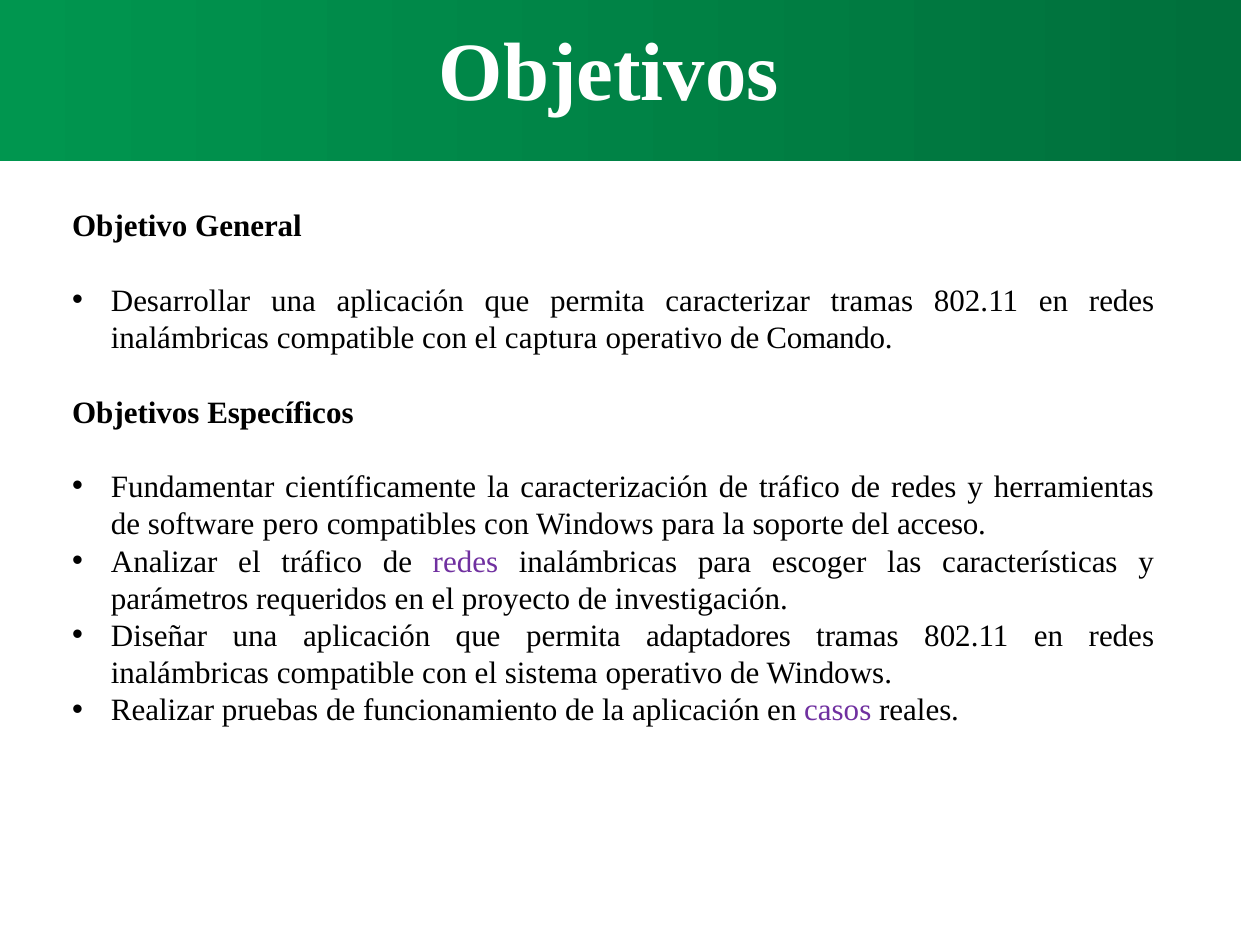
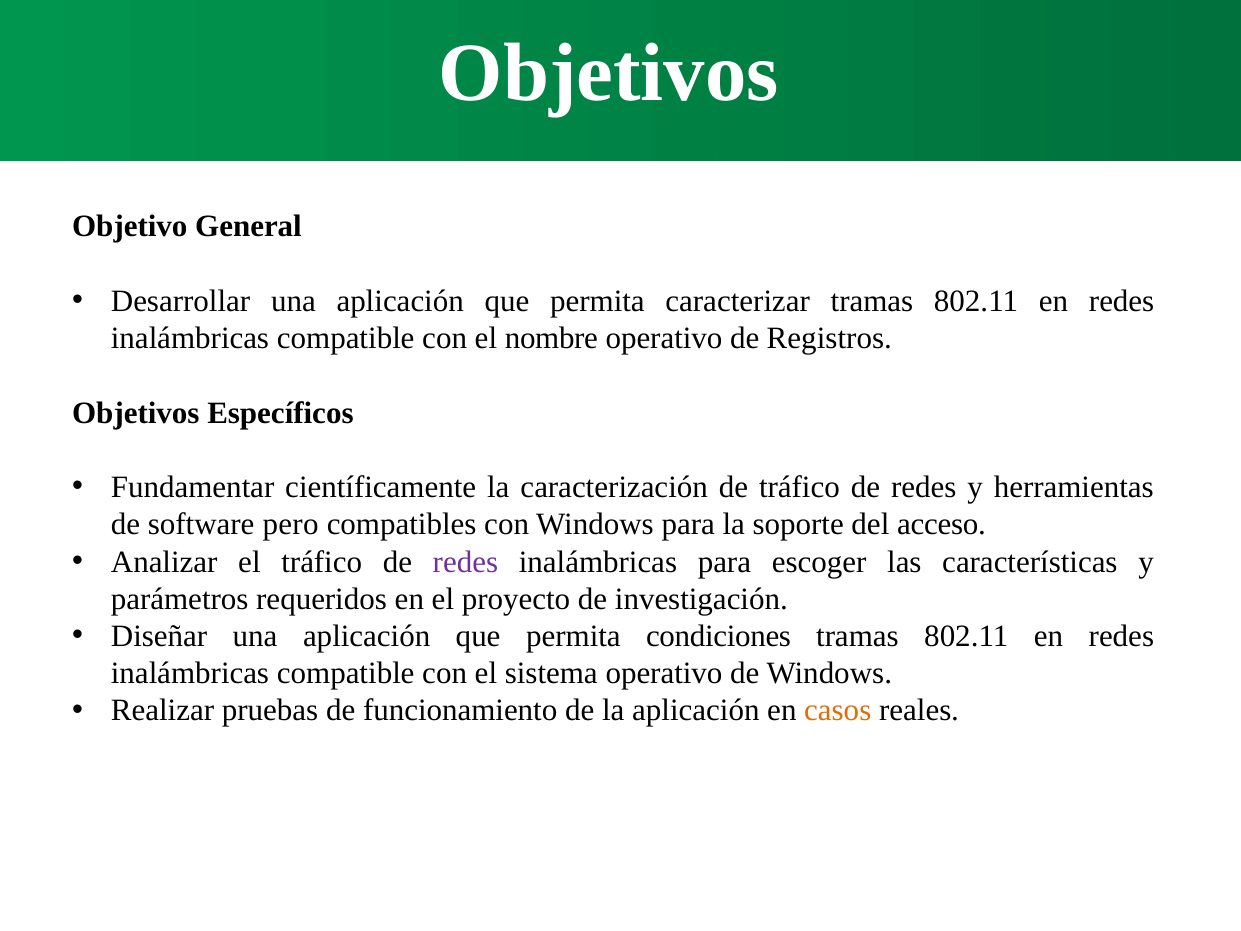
captura: captura -> nombre
Comando: Comando -> Registros
adaptadores: adaptadores -> condiciones
casos colour: purple -> orange
